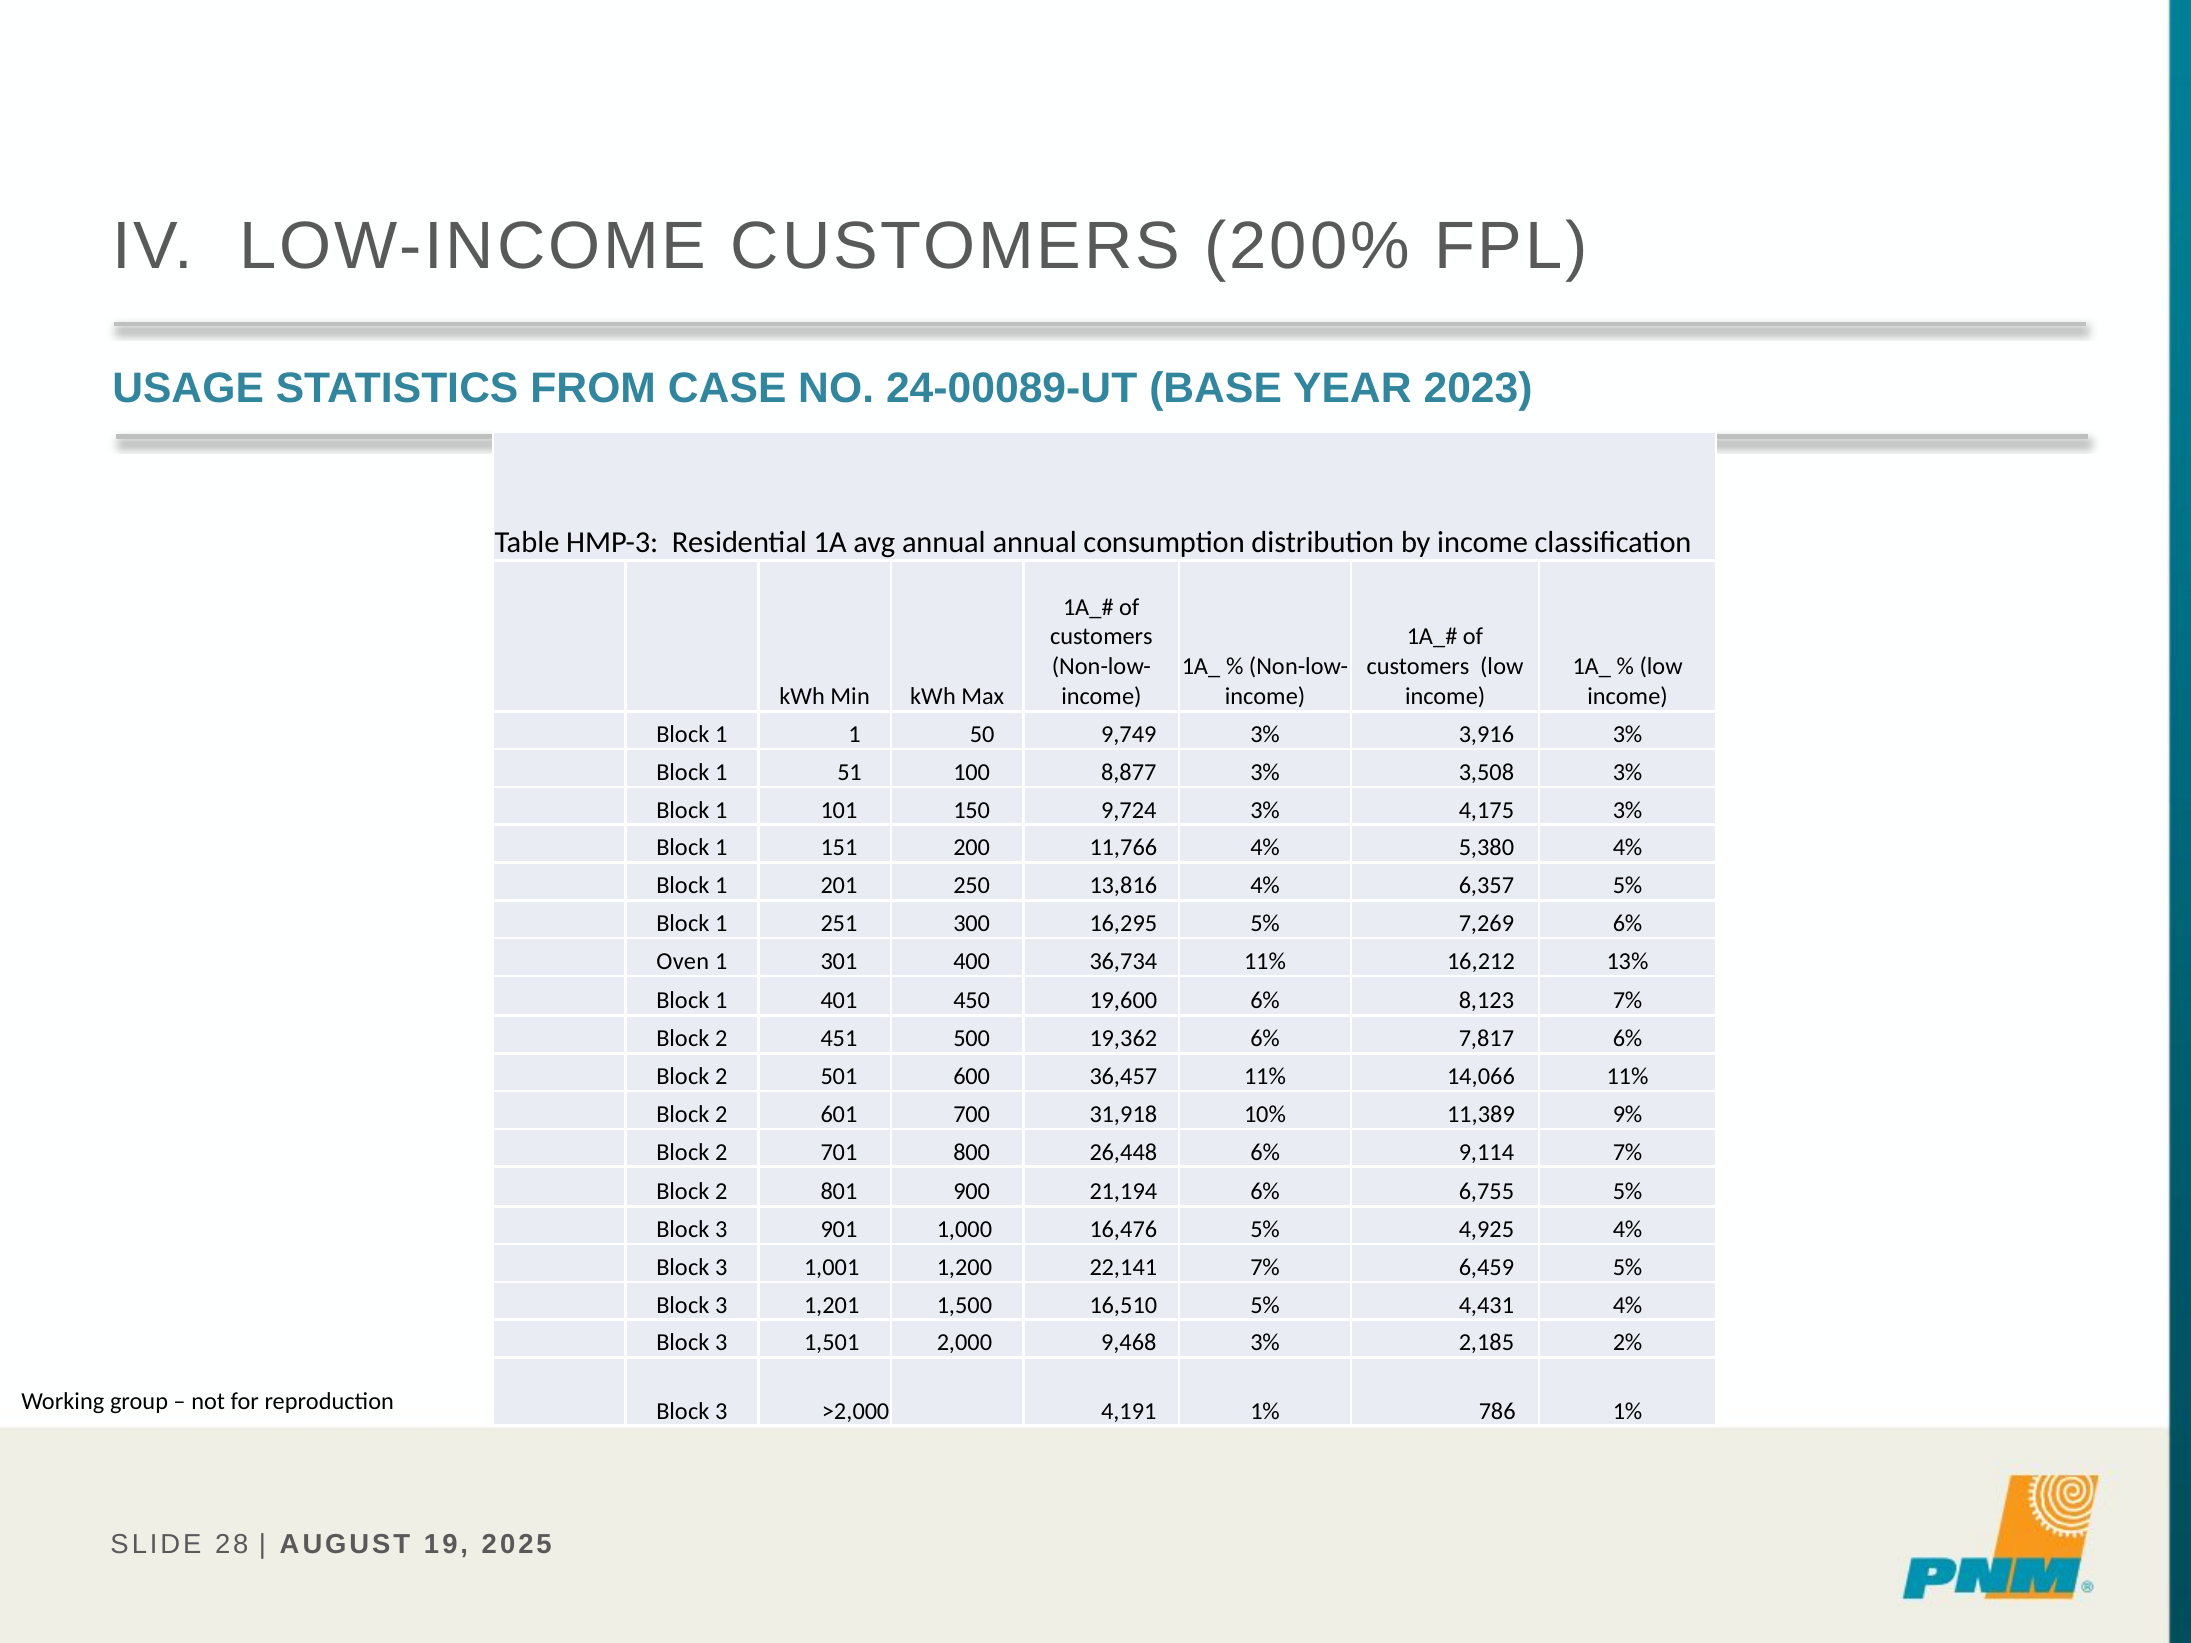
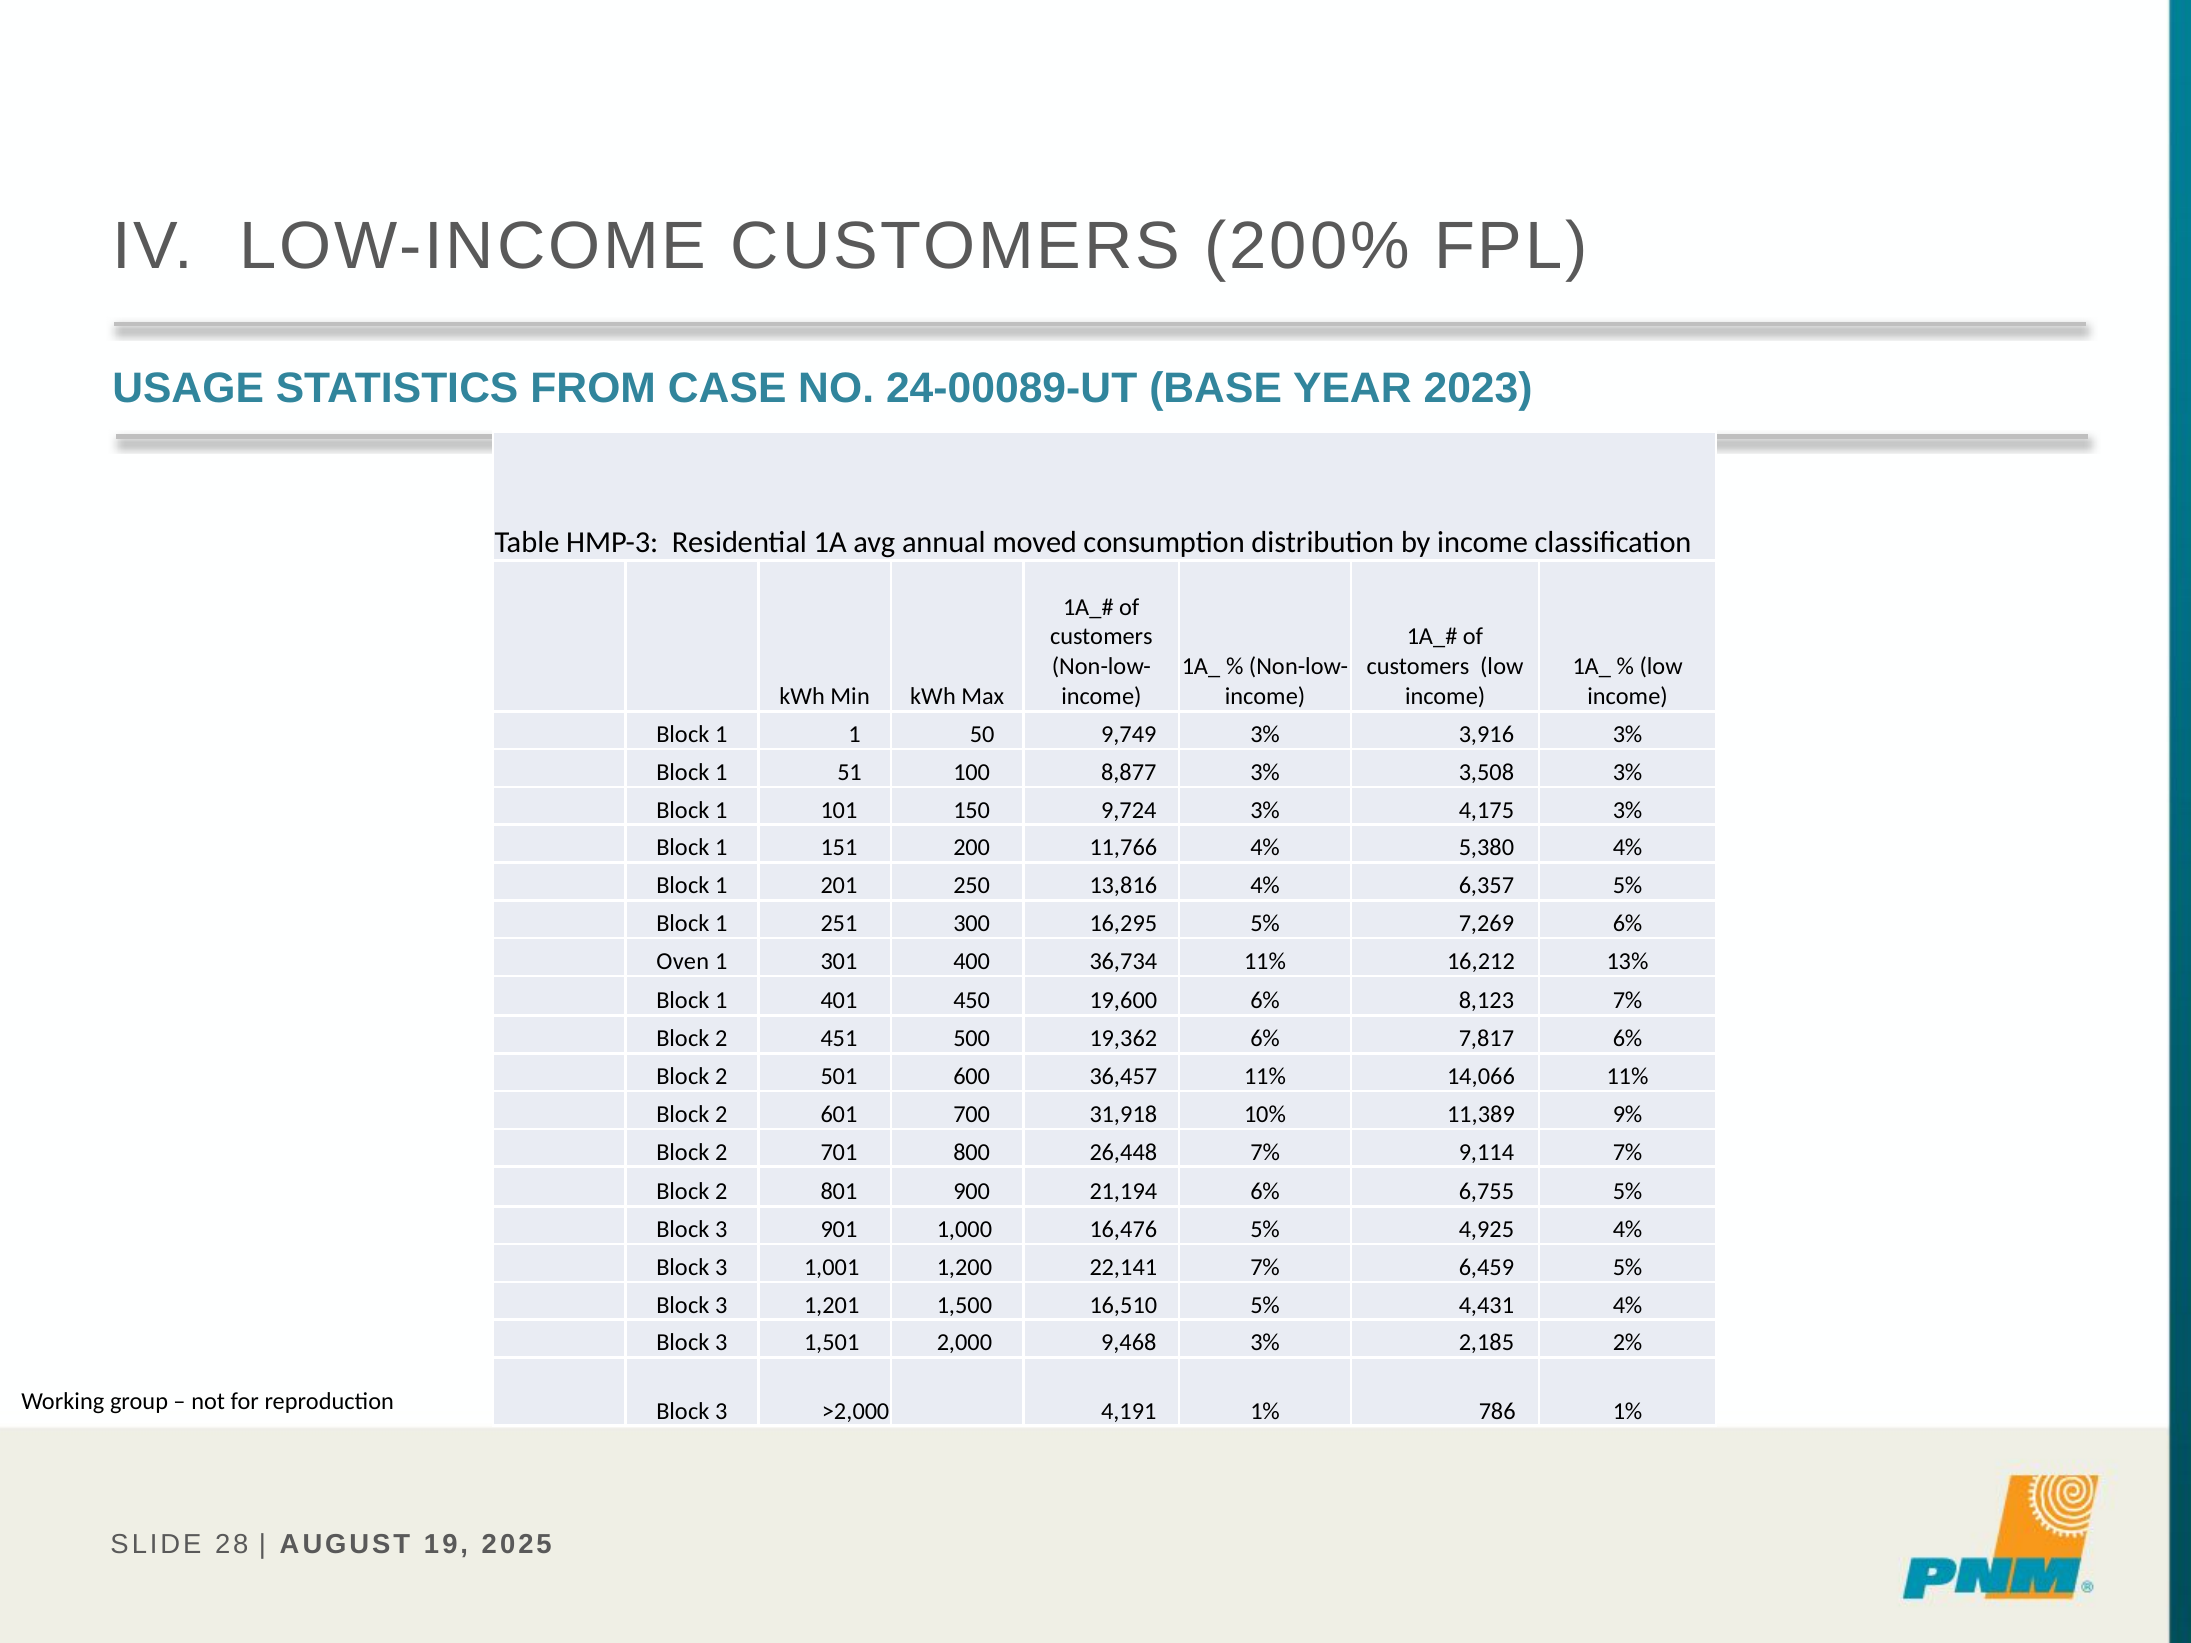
annual annual: annual -> moved
26,448 6%: 6% -> 7%
